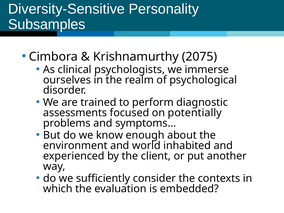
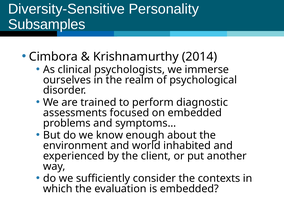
2075: 2075 -> 2014
on potentially: potentially -> embedded
